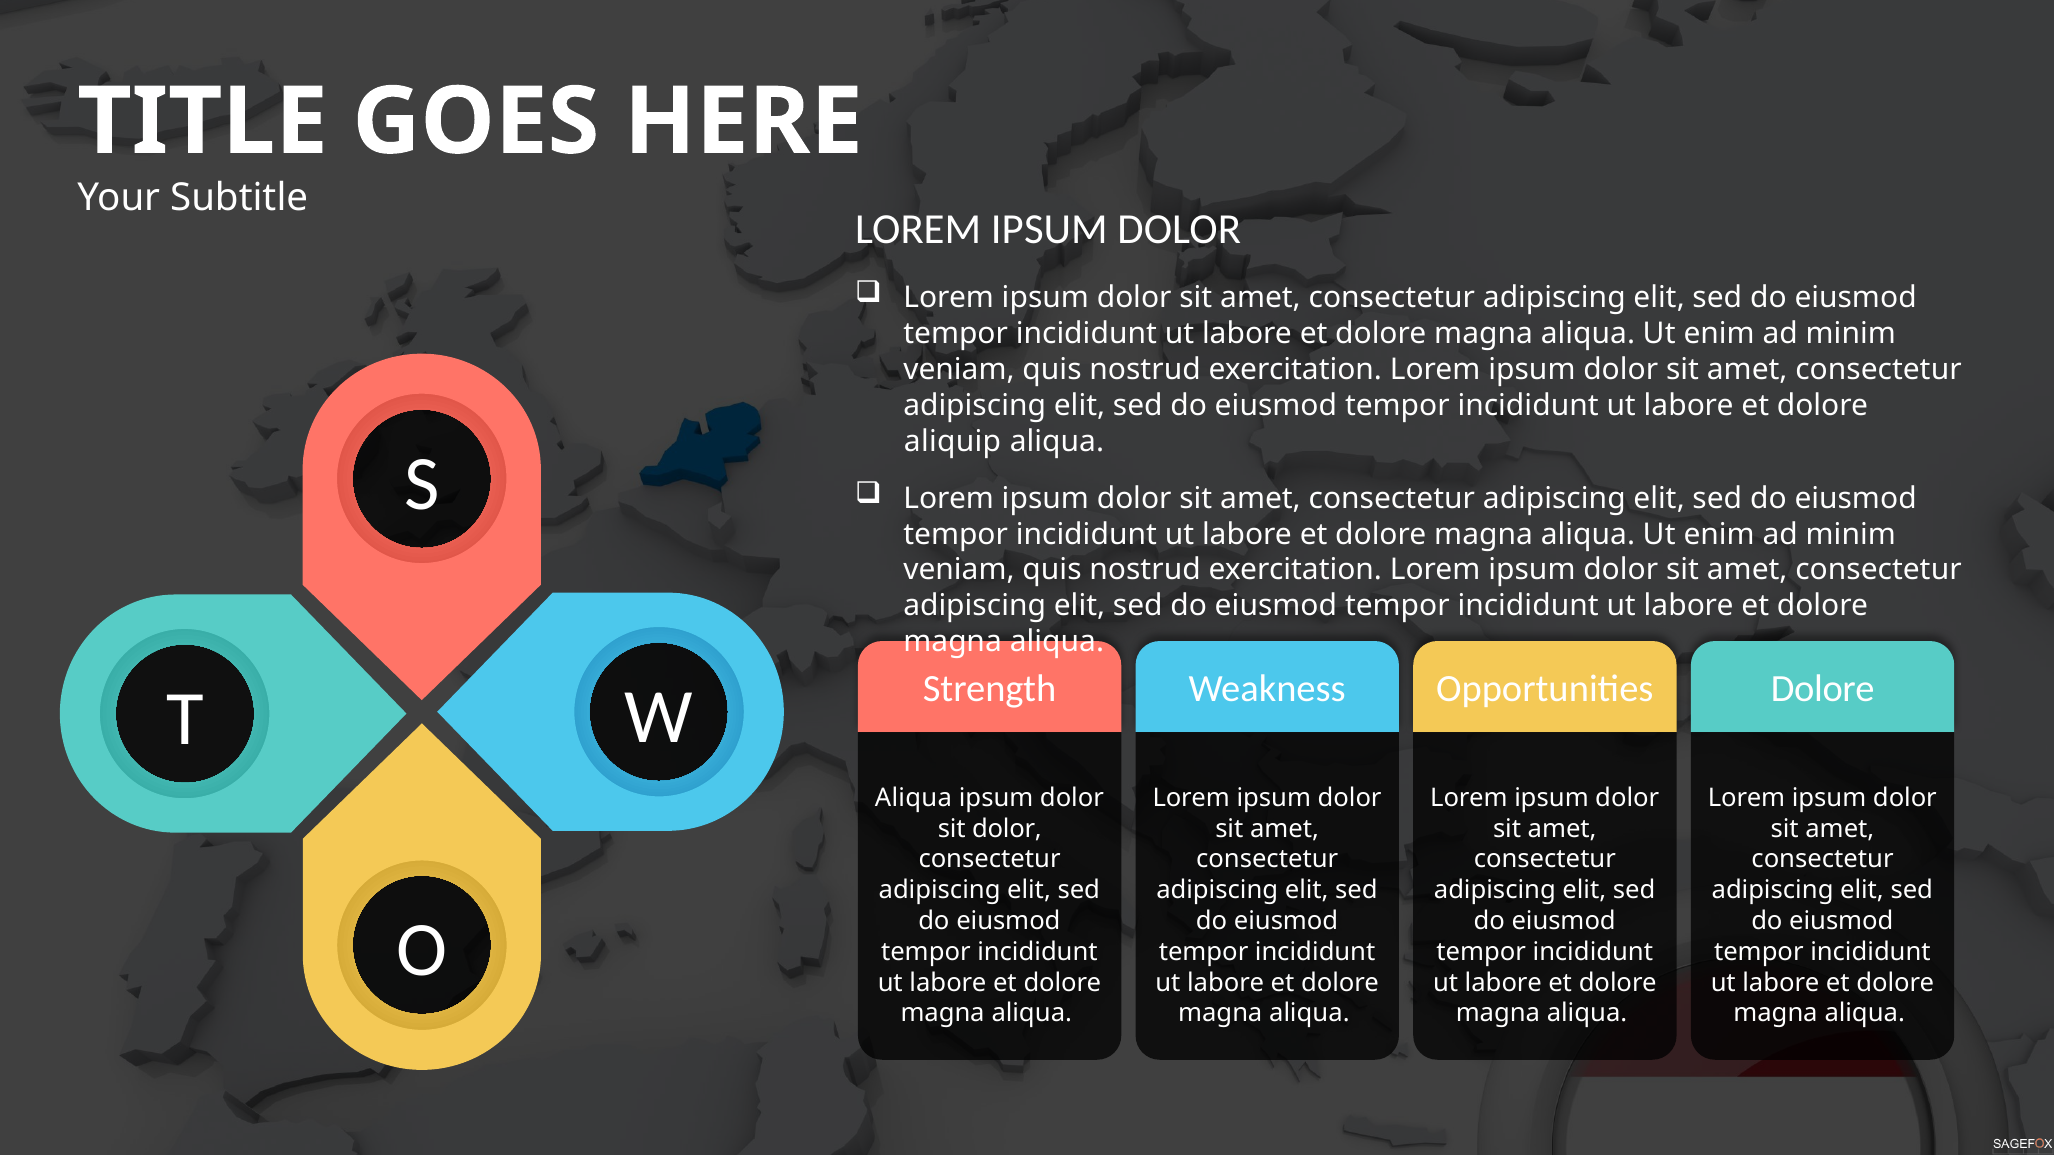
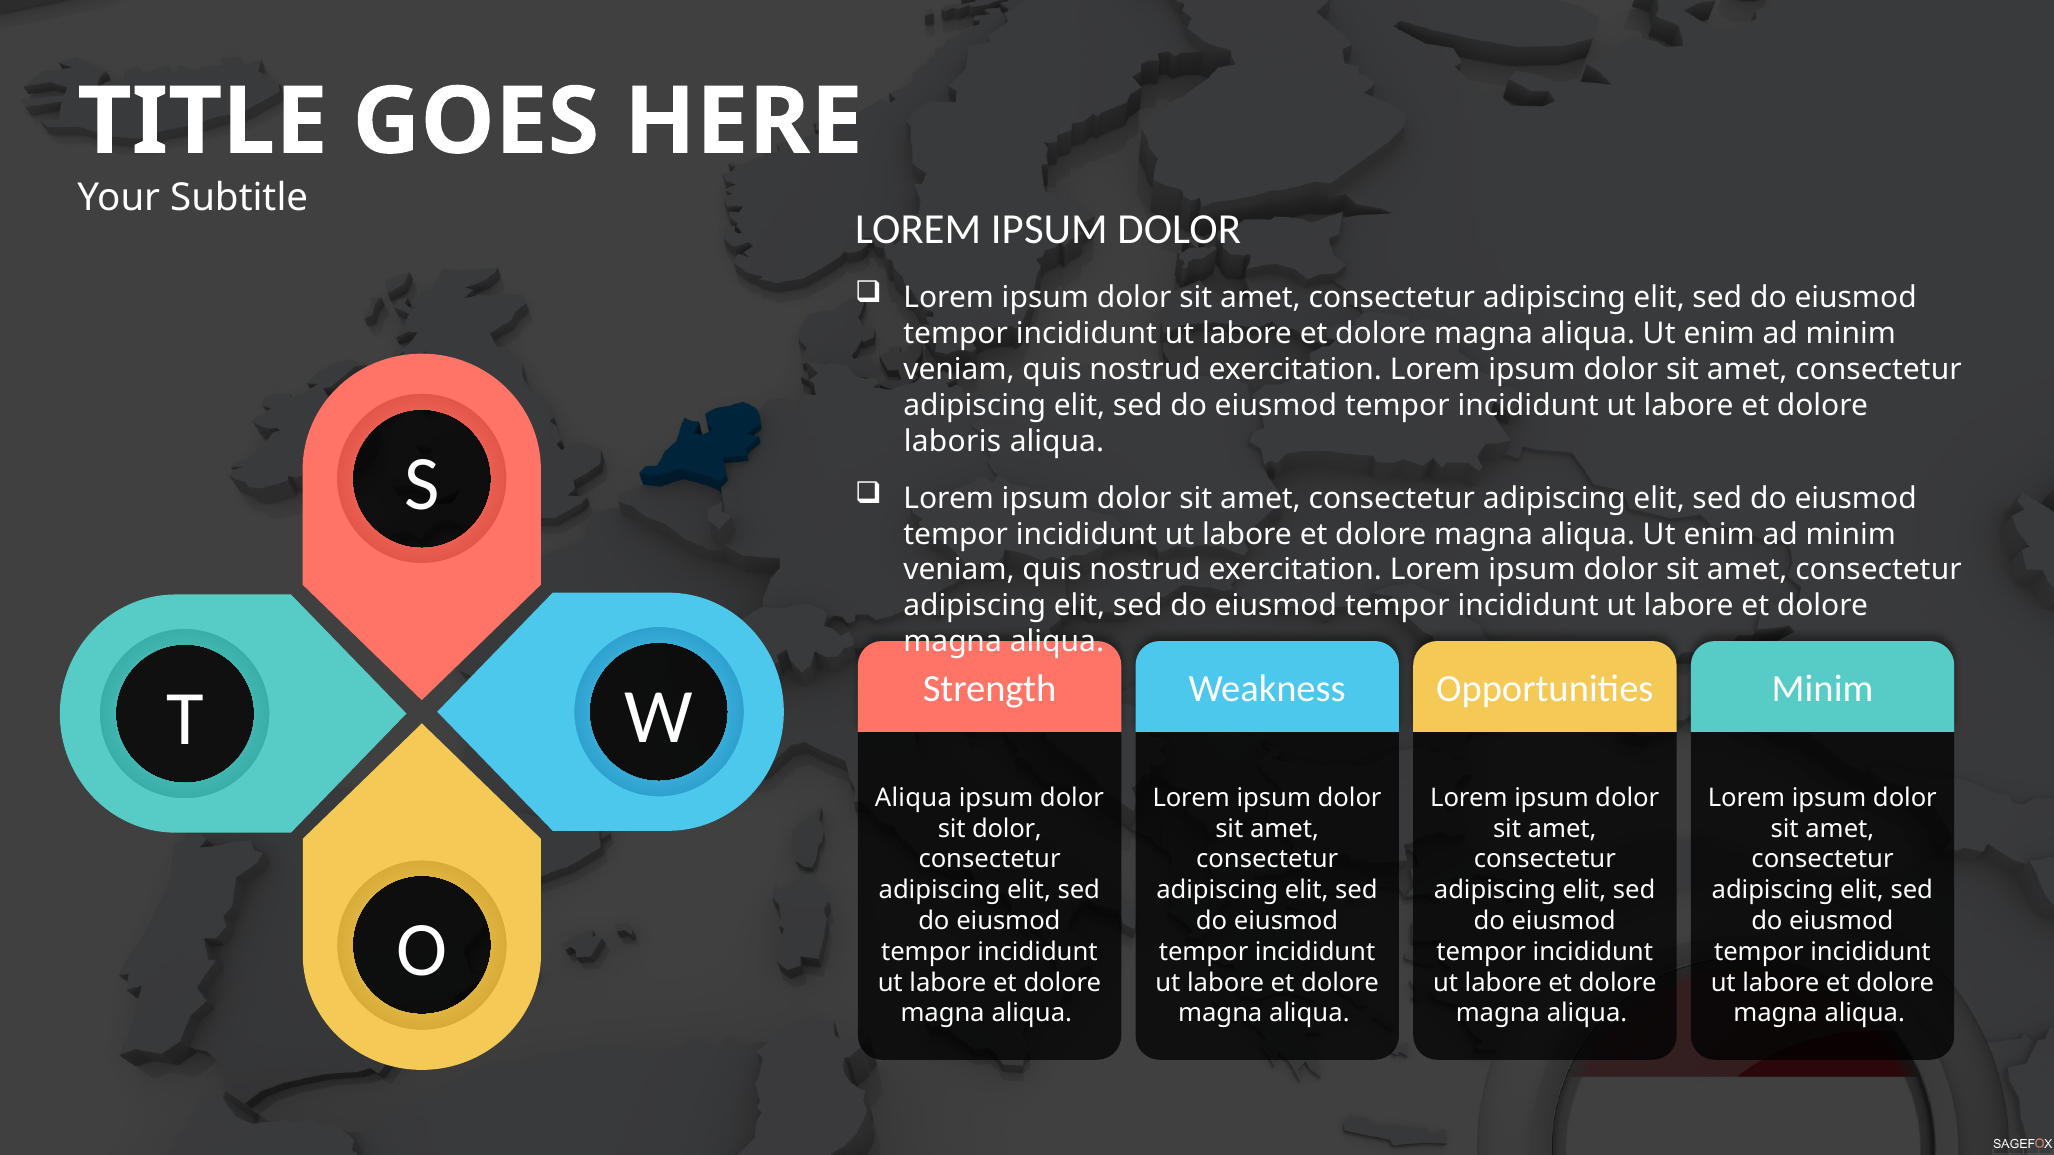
aliquip: aliquip -> laboris
Dolore at (1823, 689): Dolore -> Minim
